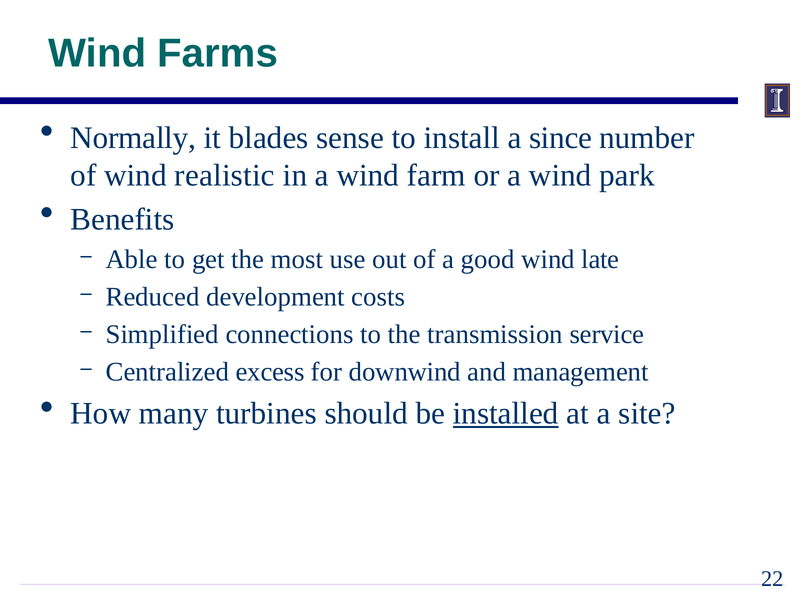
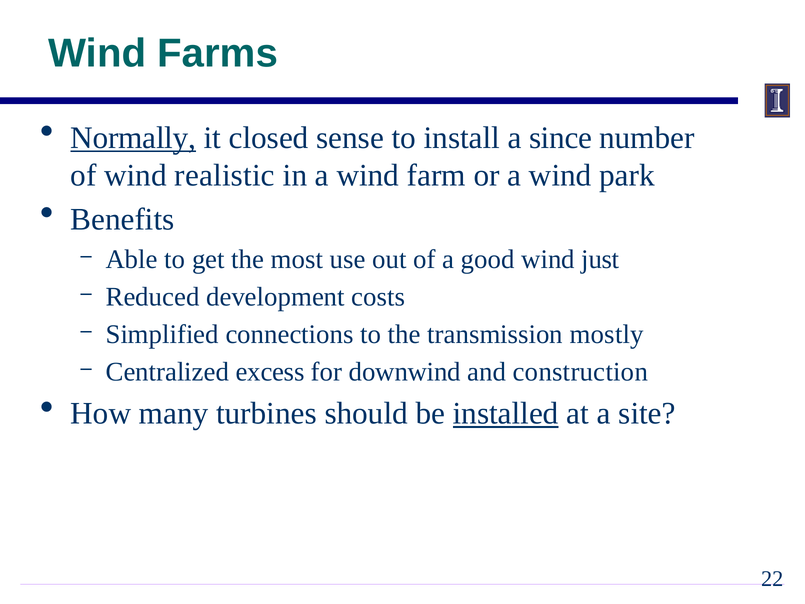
Normally underline: none -> present
blades: blades -> closed
late: late -> just
service: service -> mostly
management: management -> construction
